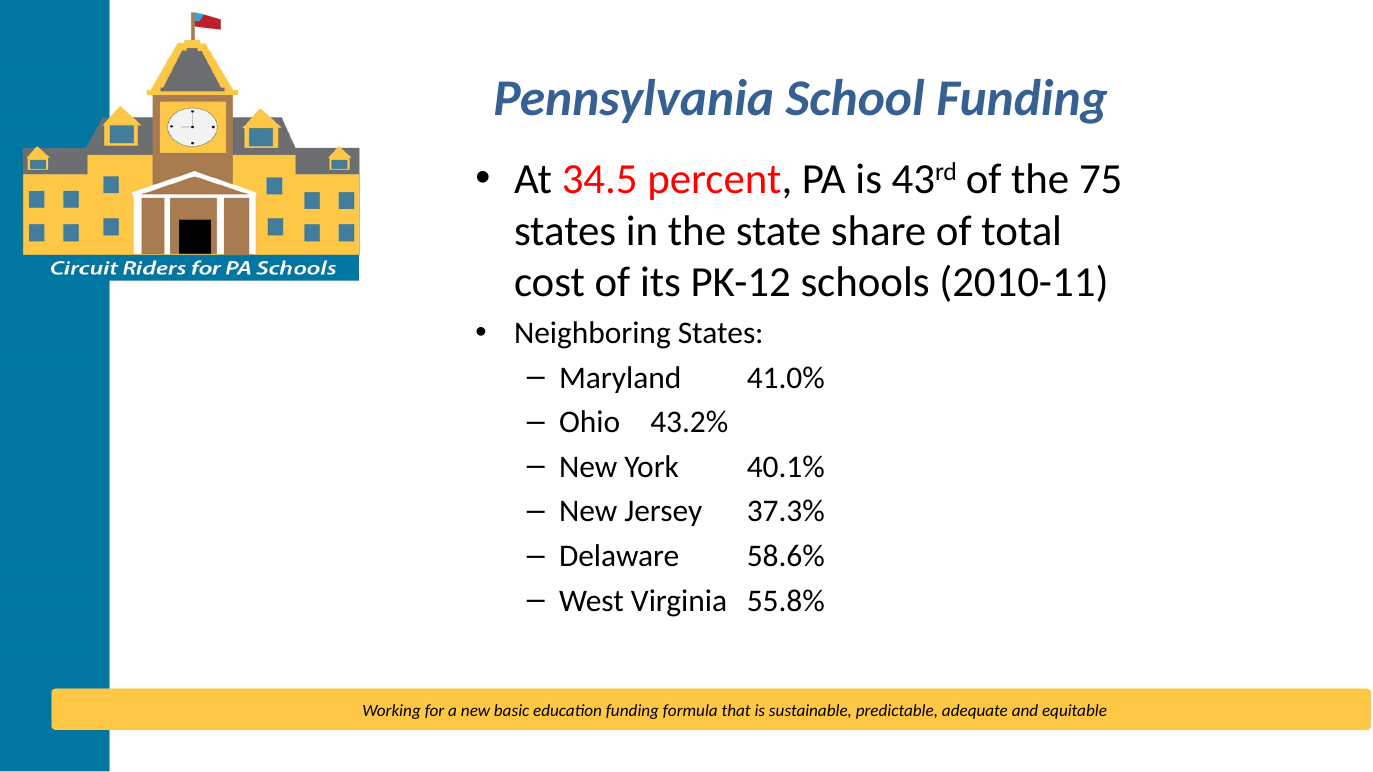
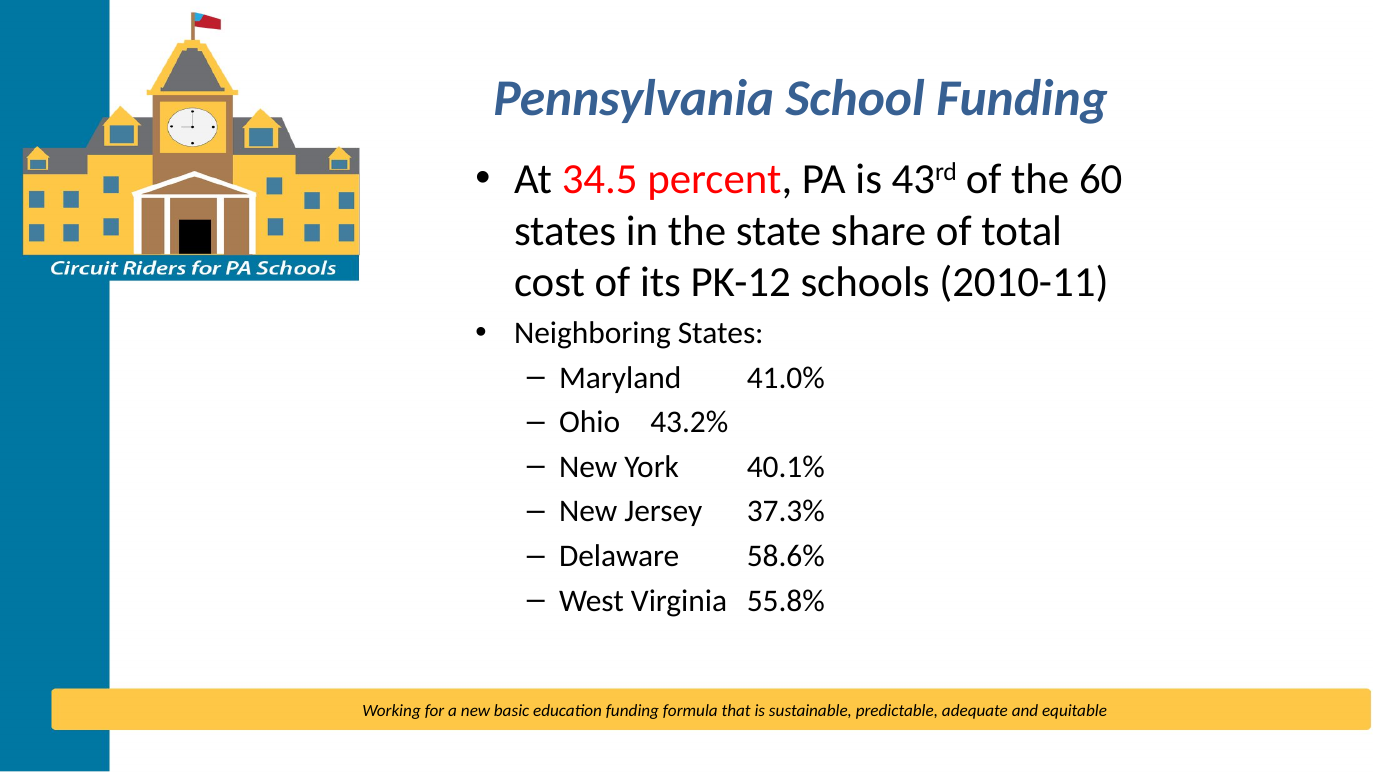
75: 75 -> 60
